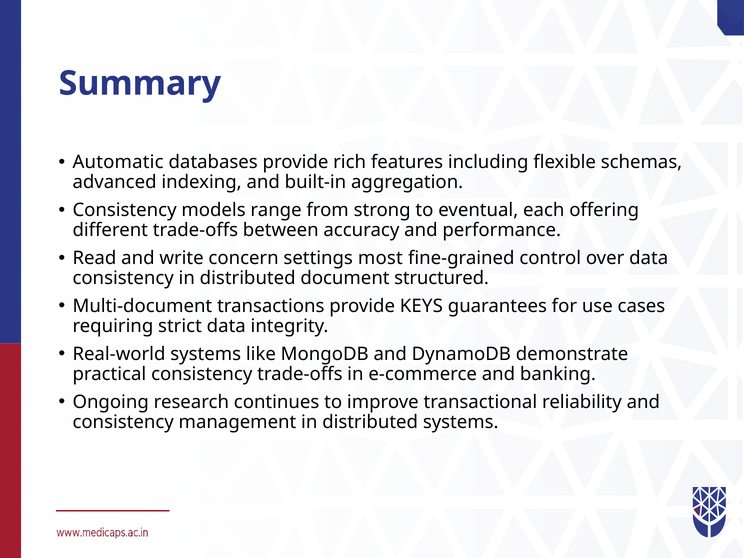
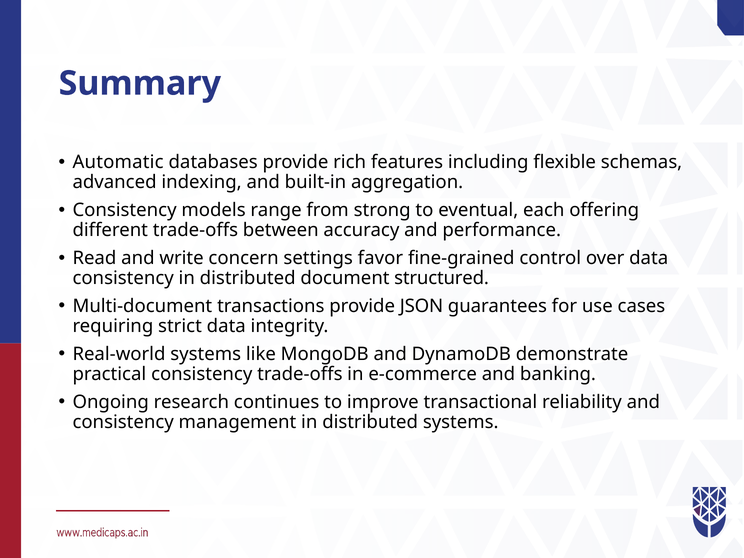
most: most -> favor
KEYS: KEYS -> JSON
